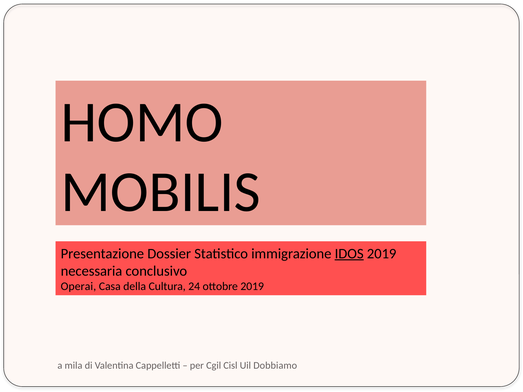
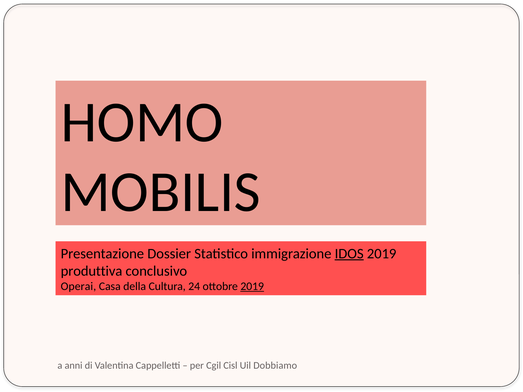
necessaria: necessaria -> produttiva
2019 at (252, 287) underline: none -> present
mila: mila -> anni
